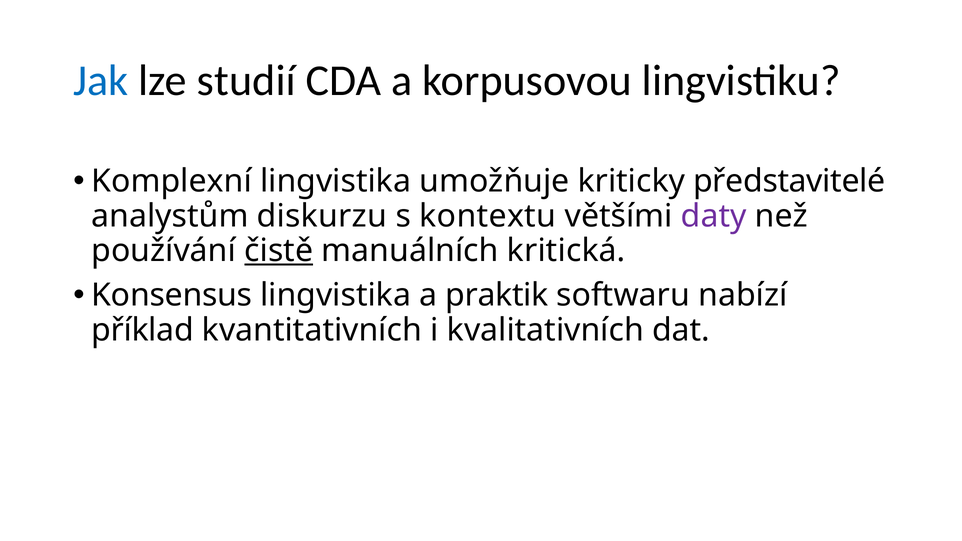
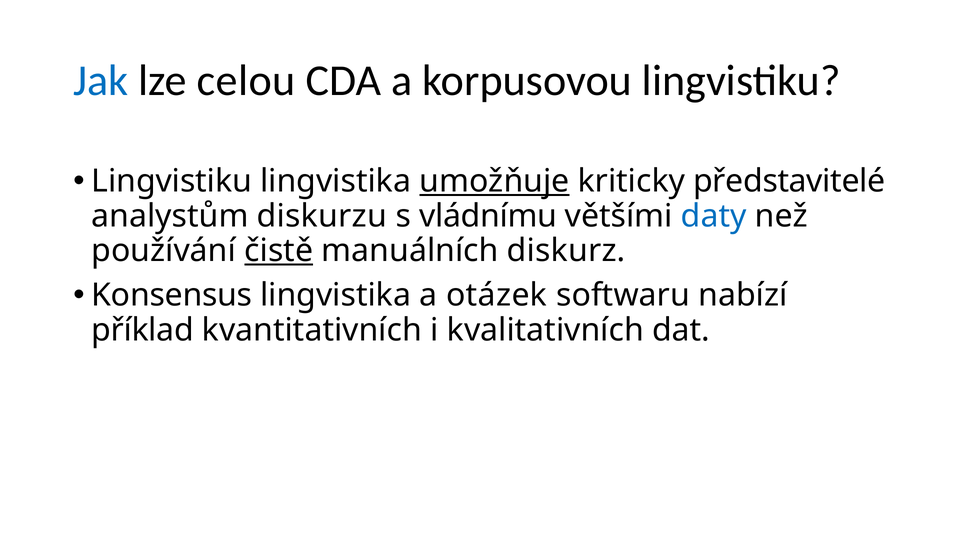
studií: studií -> celou
Komplexní at (172, 181): Komplexní -> Lingvistiku
umožňuje underline: none -> present
kontextu: kontextu -> vládnímu
daty colour: purple -> blue
kritická: kritická -> diskurz
praktik: praktik -> otázek
